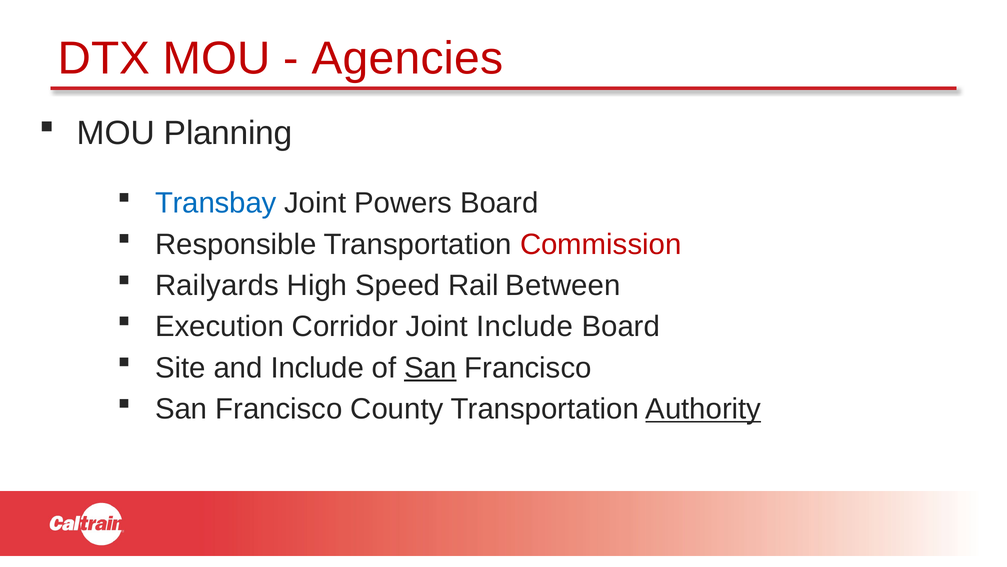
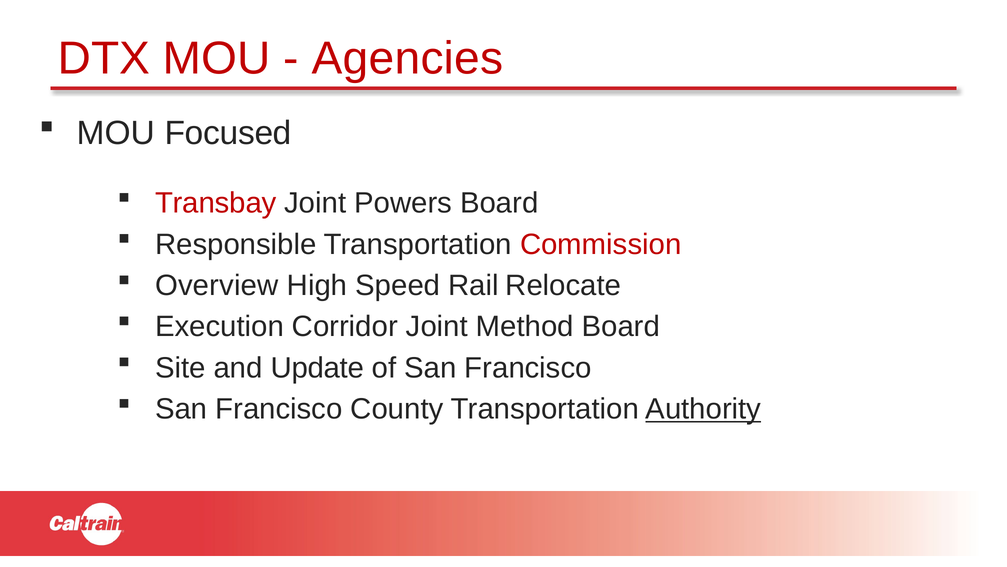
Planning: Planning -> Focused
Transbay colour: blue -> red
Railyards: Railyards -> Overview
Between: Between -> Relocate
Joint Include: Include -> Method
and Include: Include -> Update
San at (430, 368) underline: present -> none
